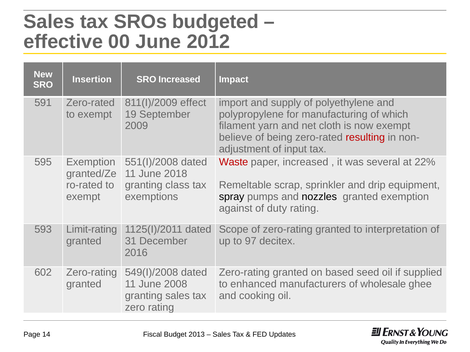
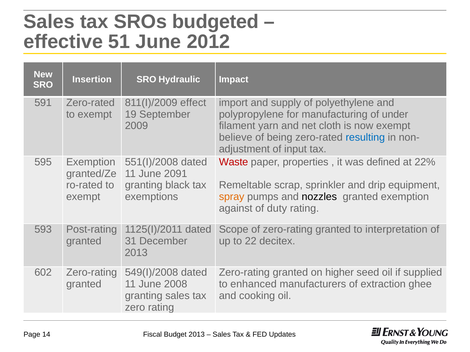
00: 00 -> 51
SRO Increased: Increased -> Hydraulic
which: which -> under
resulting colour: red -> blue
paper increased: increased -> properties
several: several -> defined
2018: 2018 -> 2091
class: class -> black
spray colour: black -> orange
Limit-rating: Limit-rating -> Post-rating
97: 97 -> 22
2016 at (136, 253): 2016 -> 2013
based: based -> higher
wholesale: wholesale -> extraction
